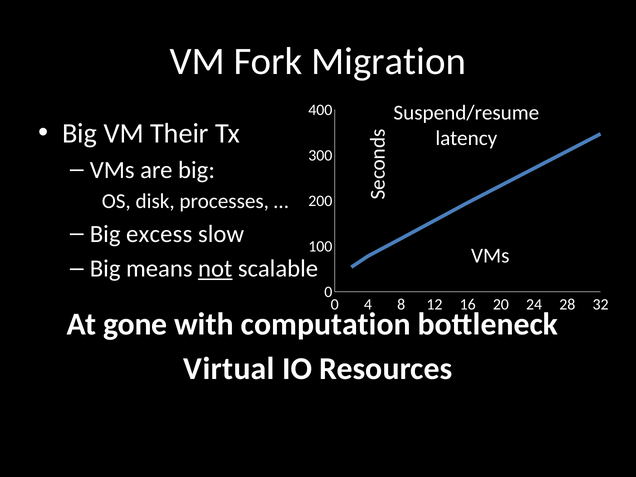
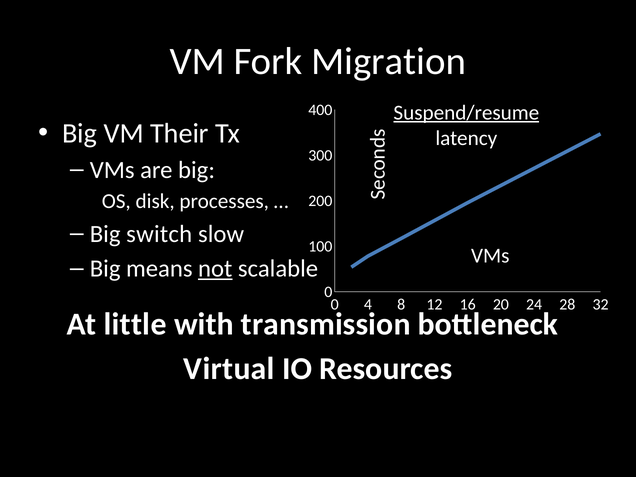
Suspend/resume underline: none -> present
excess: excess -> switch
gone: gone -> little
computation: computation -> transmission
